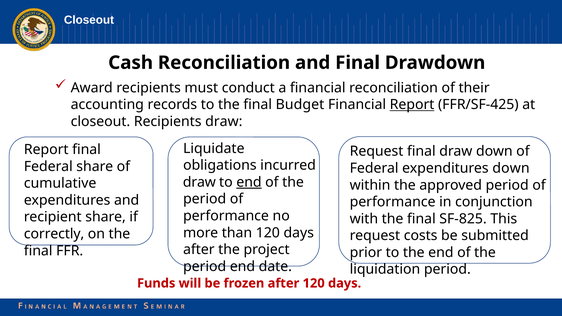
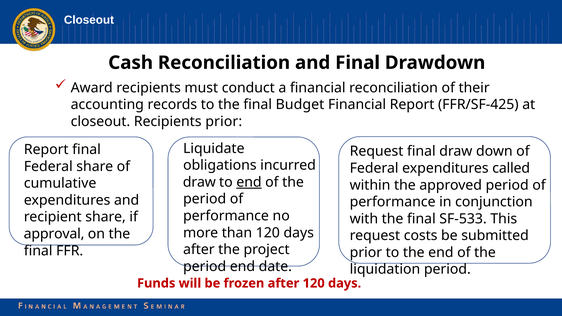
Report at (412, 105) underline: present -> none
Recipients draw: draw -> prior
expenditures down: down -> called
SF-825: SF-825 -> SF-533
correctly: correctly -> approval
